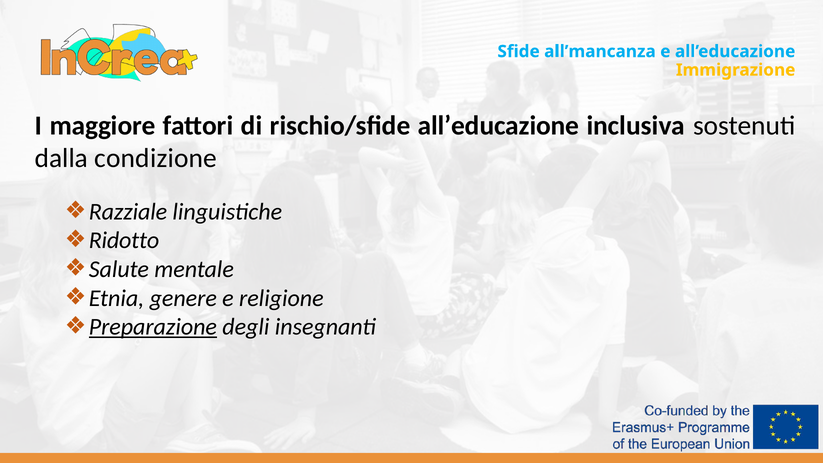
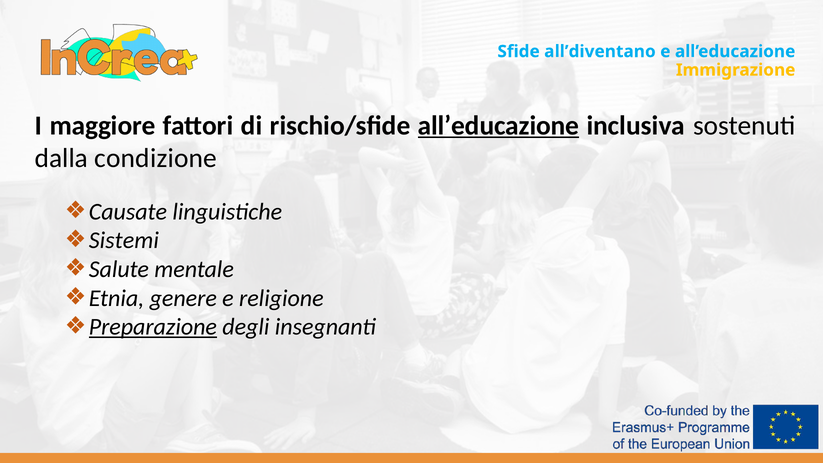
all’mancanza: all’mancanza -> all’diventano
all’educazione at (499, 125) underline: none -> present
Razziale: Razziale -> Causate
Ridotto: Ridotto -> Sistemi
